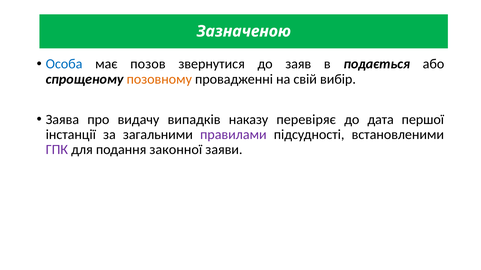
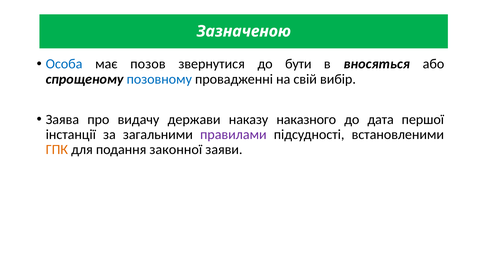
заяв: заяв -> бути
подається: подається -> вносяться
позовному colour: orange -> blue
випадків: випадків -> держави
перевіряє: перевіряє -> наказного
ГПК colour: purple -> orange
